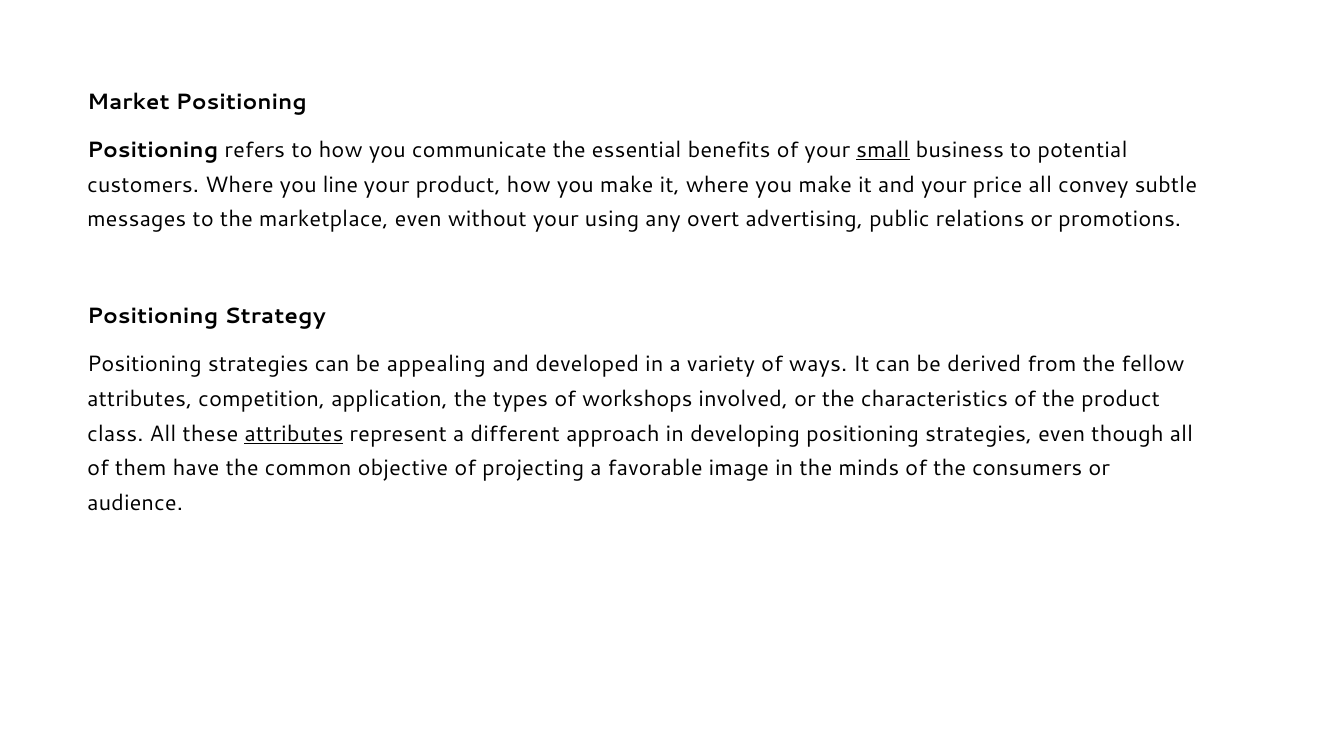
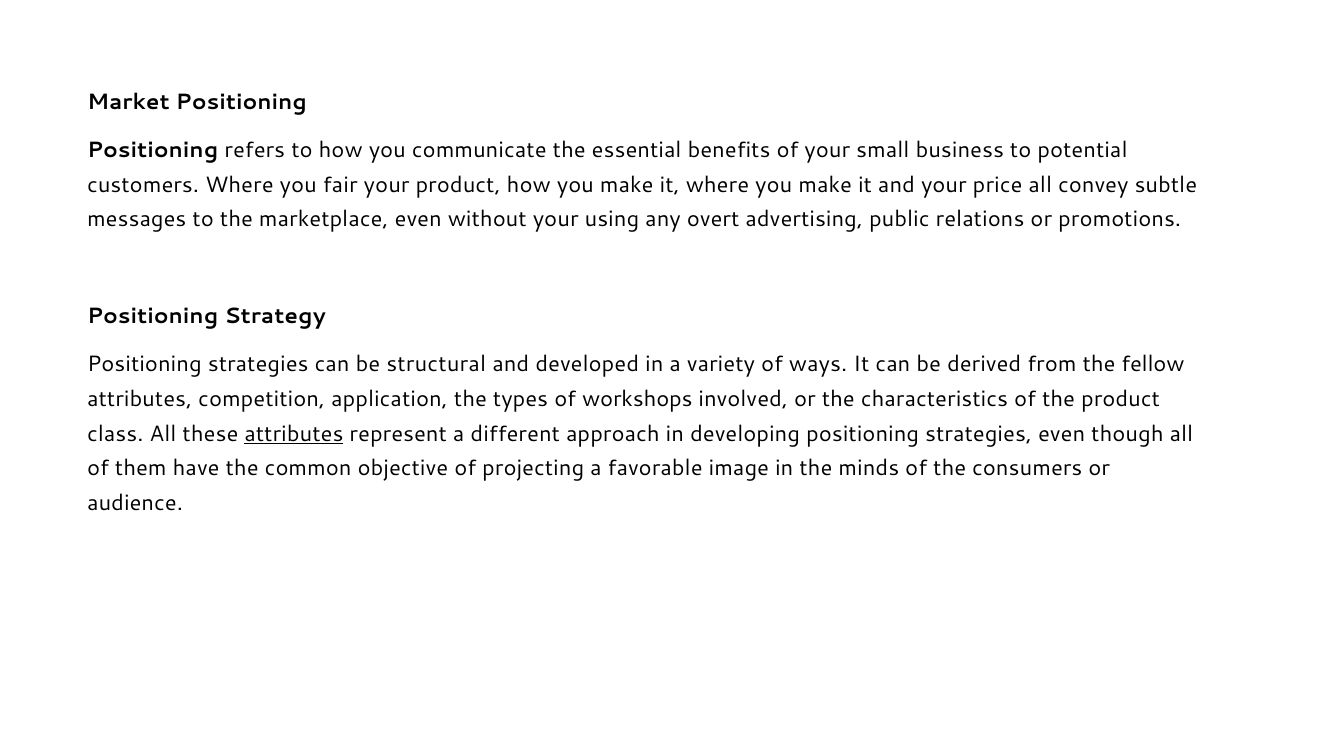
small underline: present -> none
line: line -> fair
appealing: appealing -> structural
